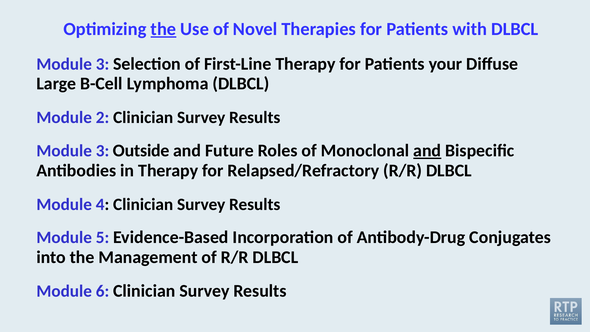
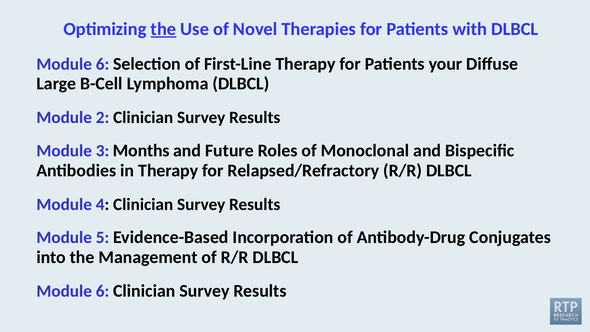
3 at (103, 64): 3 -> 6
Outside: Outside -> Months
and at (427, 151) underline: present -> none
